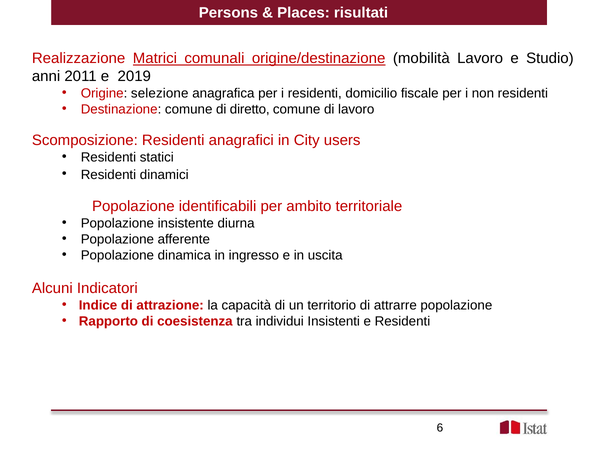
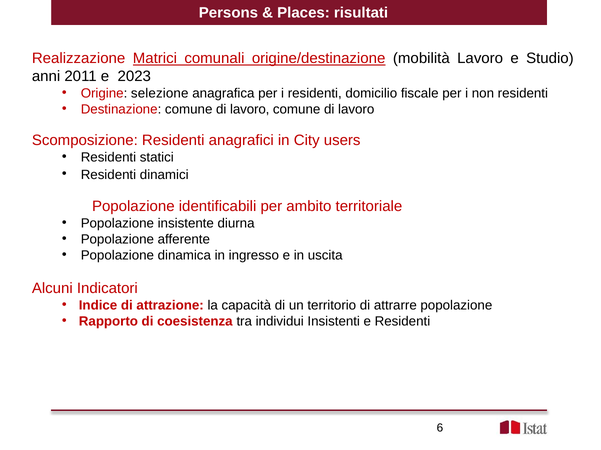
2019: 2019 -> 2023
Destinazione comune di diretto: diretto -> lavoro
